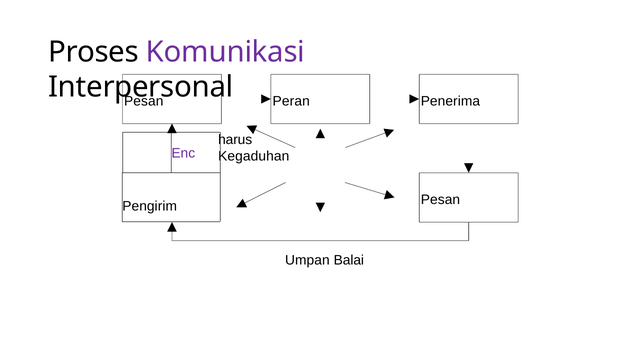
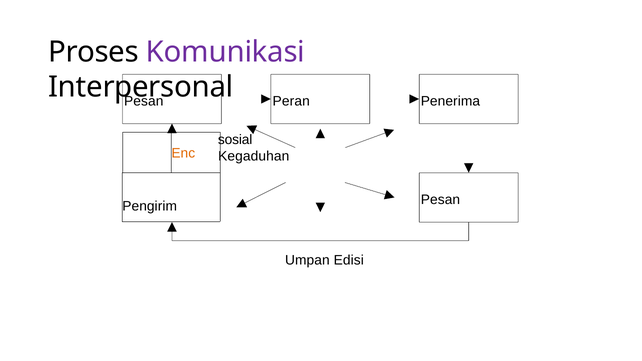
harus: harus -> sosial
Enc colour: purple -> orange
Balai: Balai -> Edisi
